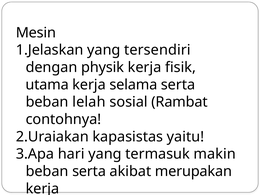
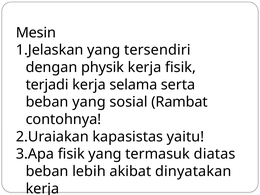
utama: utama -> terjadi
beban lelah: lelah -> yang
hari at (71, 154): hari -> fisik
makin: makin -> diatas
beban serta: serta -> lebih
merupakan: merupakan -> dinyatakan
